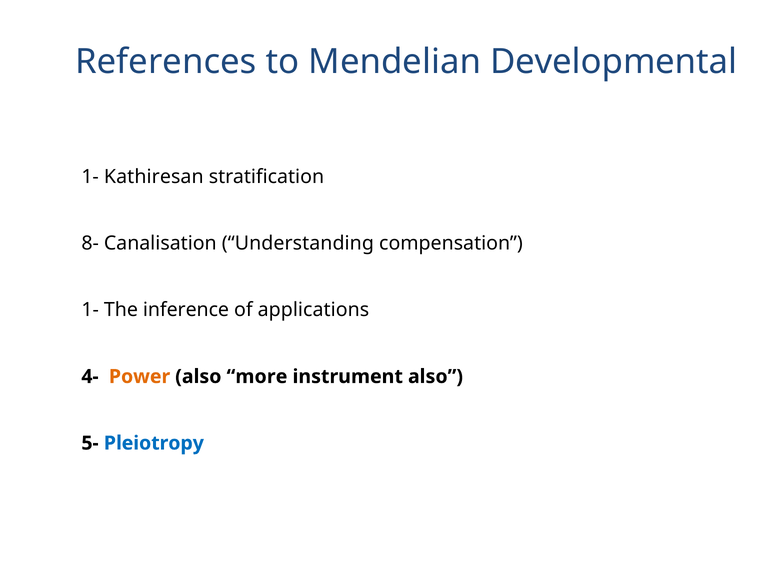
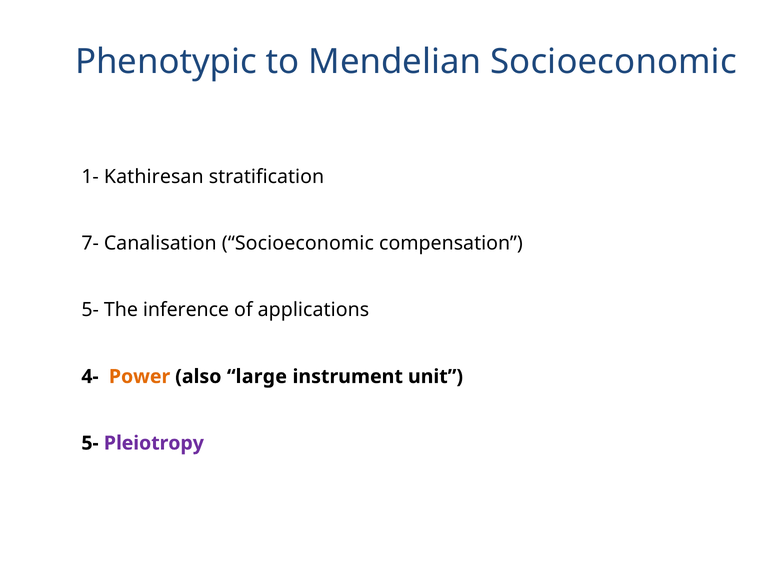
References: References -> Phenotypic
Mendelian Developmental: Developmental -> Socioeconomic
8-: 8- -> 7-
Canalisation Understanding: Understanding -> Socioeconomic
1- at (90, 310): 1- -> 5-
more: more -> large
instrument also: also -> unit
Pleiotropy colour: blue -> purple
